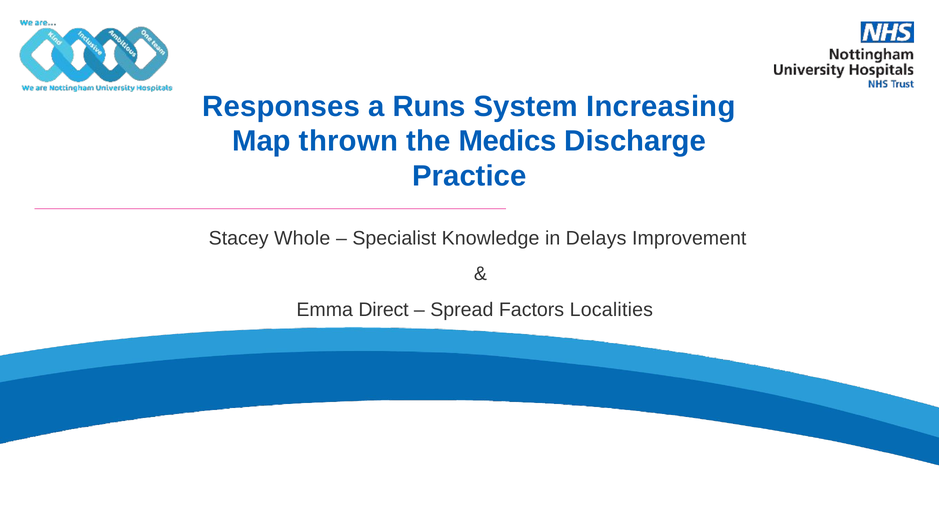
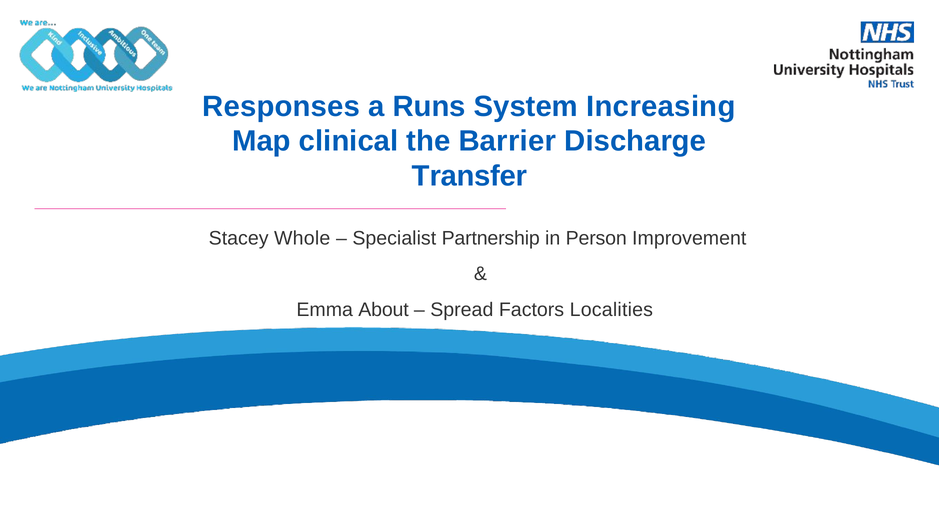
thrown: thrown -> clinical
Medics: Medics -> Barrier
Practice: Practice -> Transfer
Knowledge: Knowledge -> Partnership
Delays: Delays -> Person
Direct: Direct -> About
